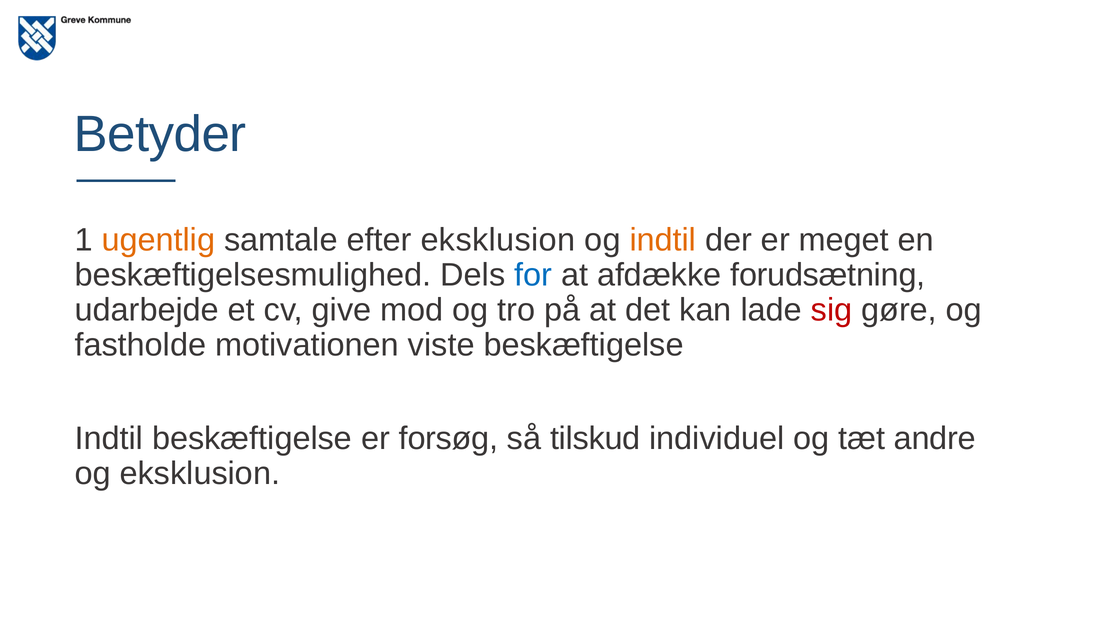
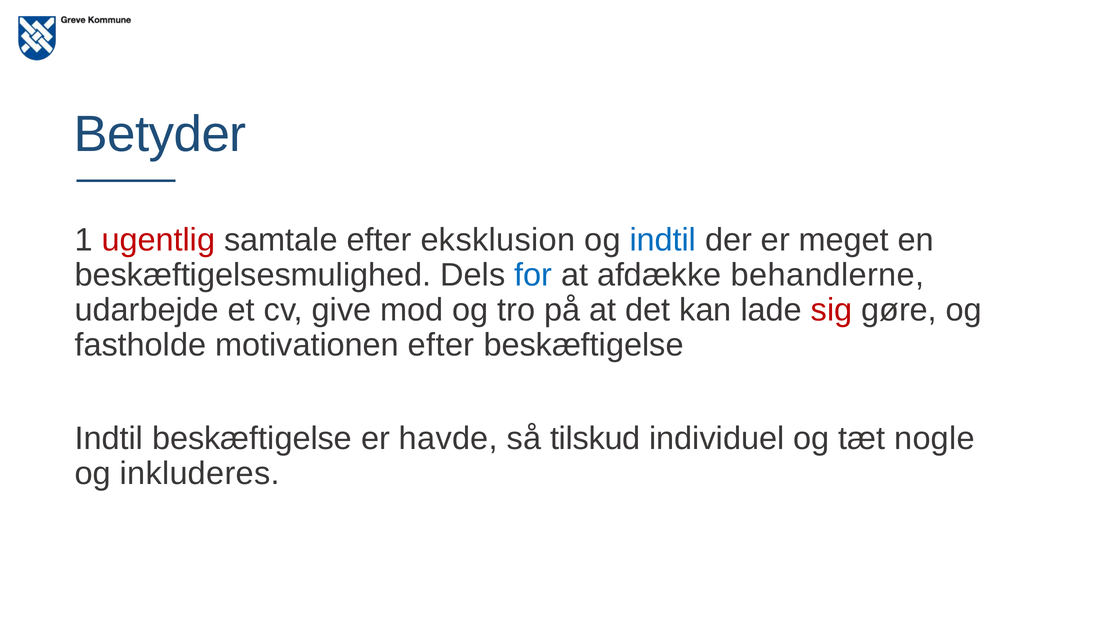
ugentlig colour: orange -> red
indtil at (663, 240) colour: orange -> blue
forudsætning: forudsætning -> behandlerne
motivationen viste: viste -> efter
forsøg: forsøg -> havde
andre: andre -> nogle
og eksklusion: eksklusion -> inkluderes
